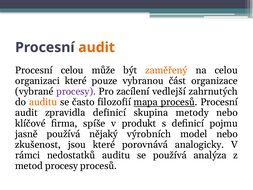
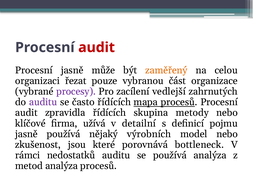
audit at (97, 47) colour: orange -> red
Procesní celou: celou -> jasně
organizaci které: které -> řezat
auditu at (43, 102) colour: orange -> purple
často filozofií: filozofií -> řídících
zpravidla definicí: definicí -> řídících
spíše: spíše -> užívá
produkt: produkt -> detailní
analogicky: analogicky -> bottleneck
metod procesy: procesy -> analýza
